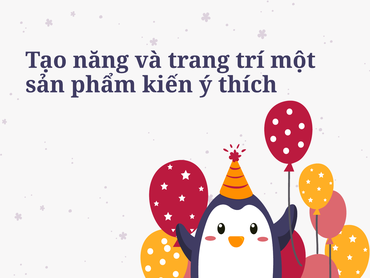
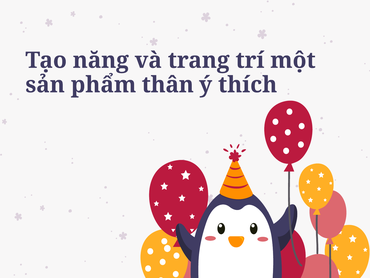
kiến: kiến -> thân
